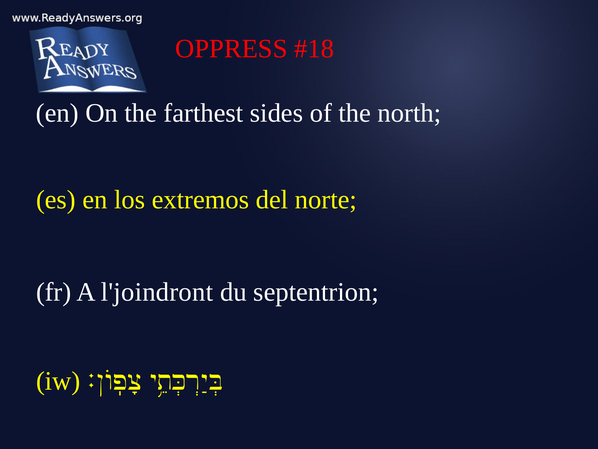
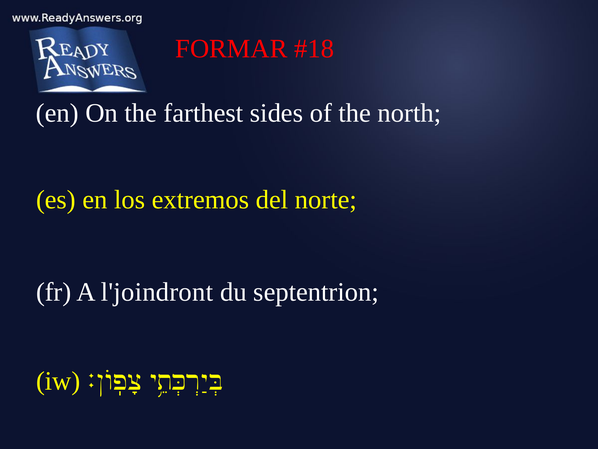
OPPRESS: OPPRESS -> FORMAR
